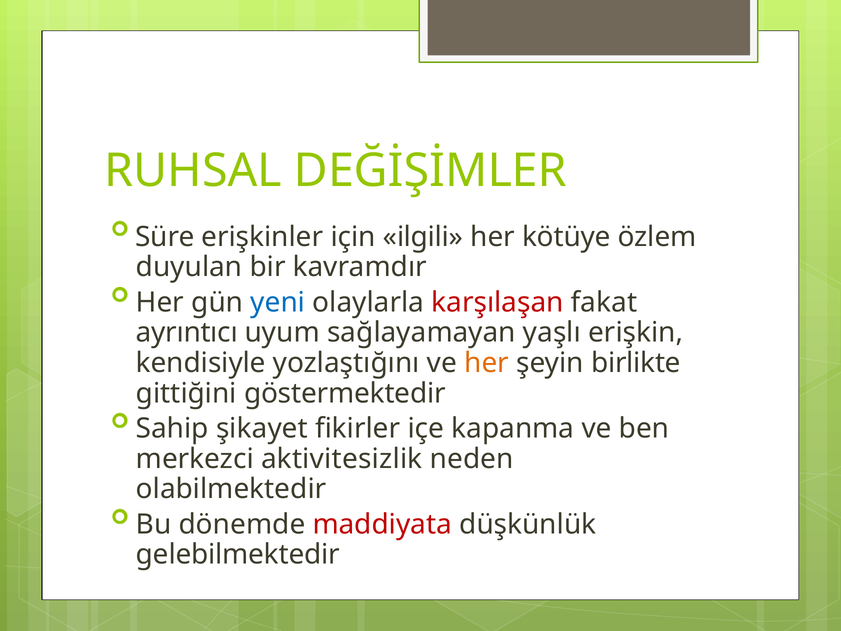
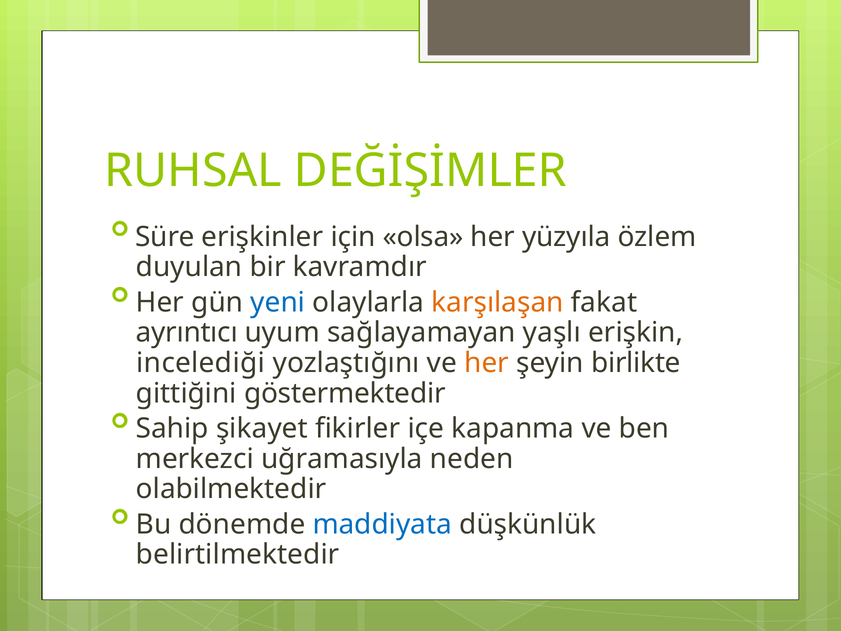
ilgili: ilgili -> olsa
kötüye: kötüye -> yüzyıla
karşılaşan colour: red -> orange
kendisiyle: kendisiyle -> incelediği
aktivitesizlik: aktivitesizlik -> uğramasıyla
maddiyata colour: red -> blue
gelebilmektedir: gelebilmektedir -> belirtilmektedir
